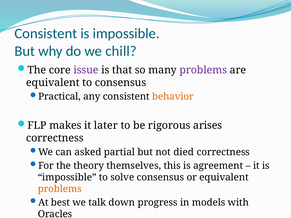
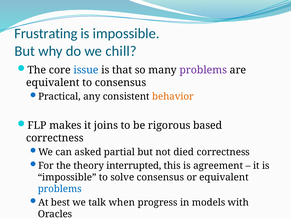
Consistent at (46, 34): Consistent -> Frustrating
issue colour: purple -> blue
later: later -> joins
arises: arises -> based
themselves: themselves -> interrupted
problems at (60, 189) colour: orange -> blue
down: down -> when
